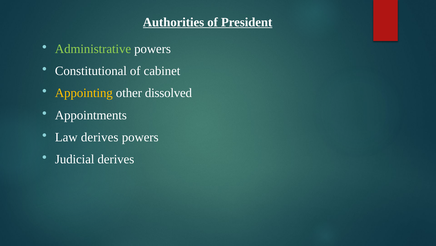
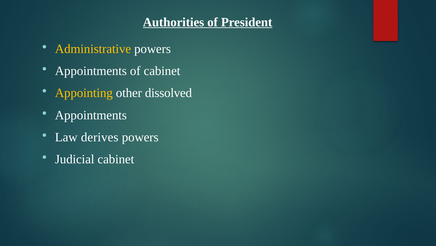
Administrative colour: light green -> yellow
Constitutional at (91, 71): Constitutional -> Appointments
Judicial derives: derives -> cabinet
